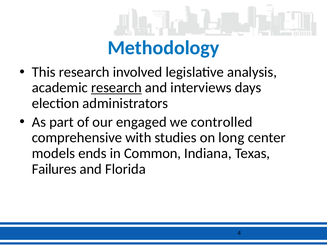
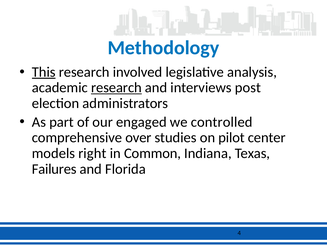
This underline: none -> present
days: days -> post
with: with -> over
long: long -> pilot
ends: ends -> right
